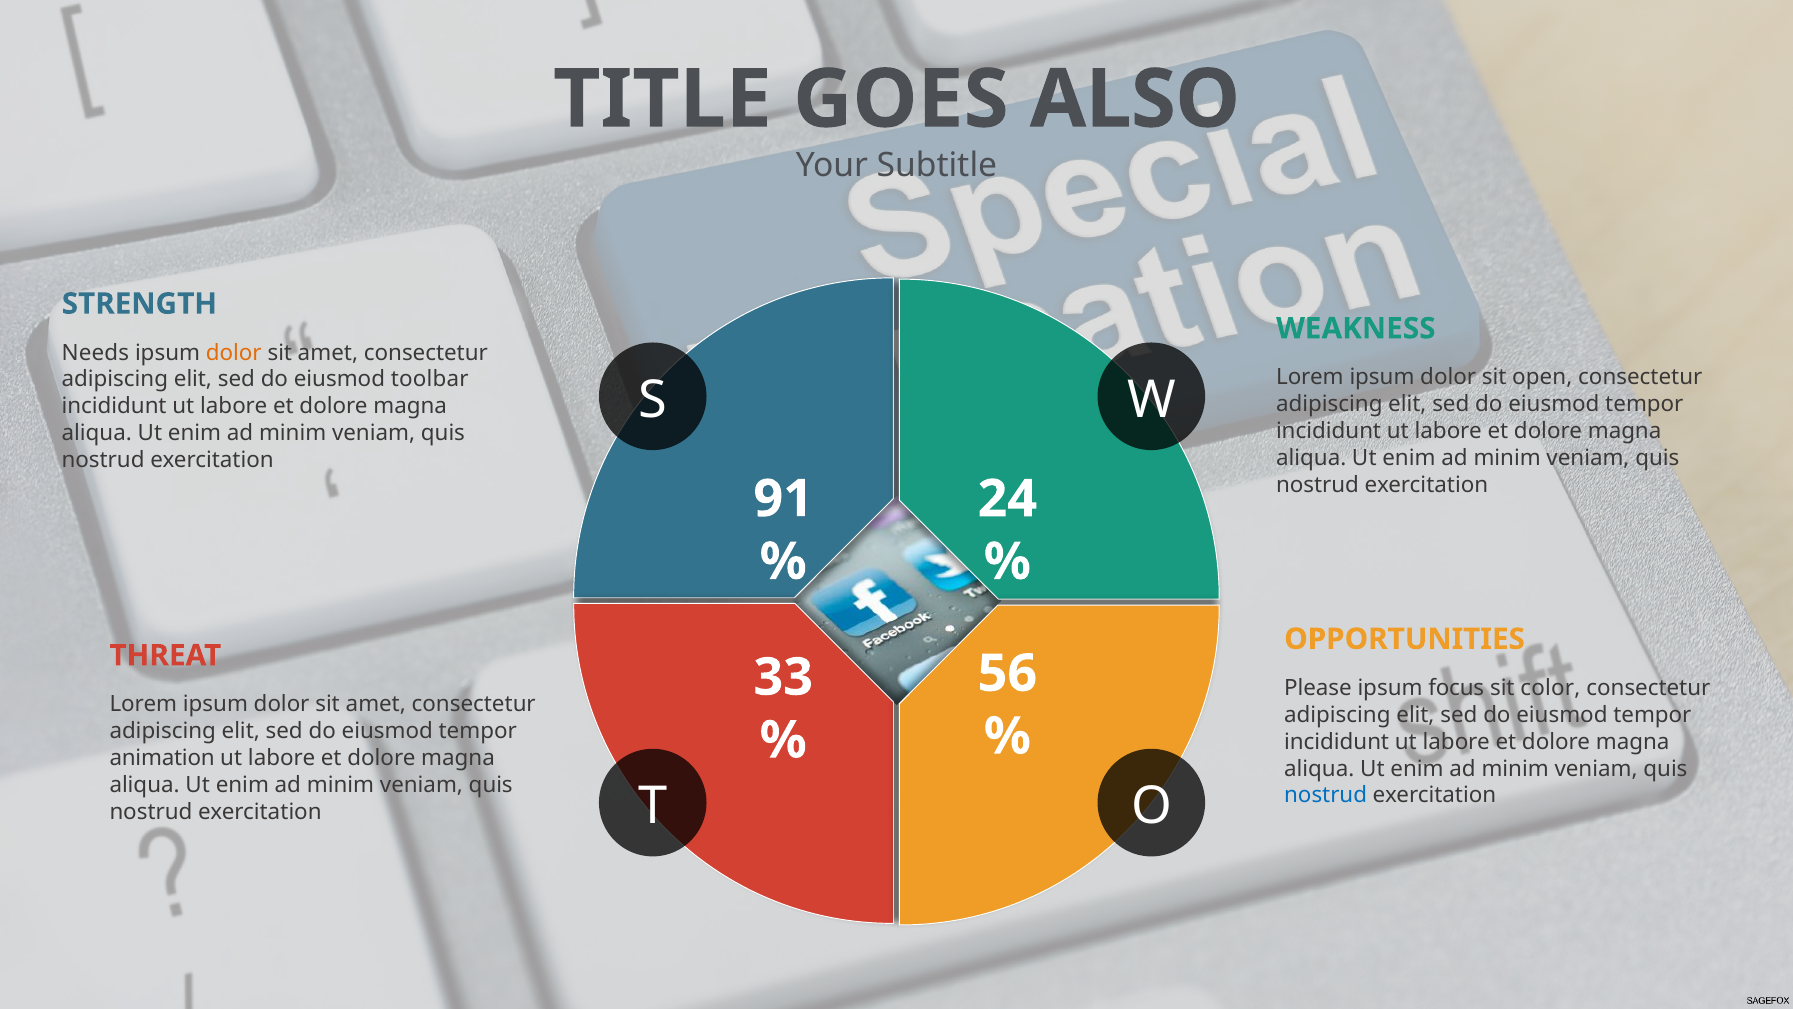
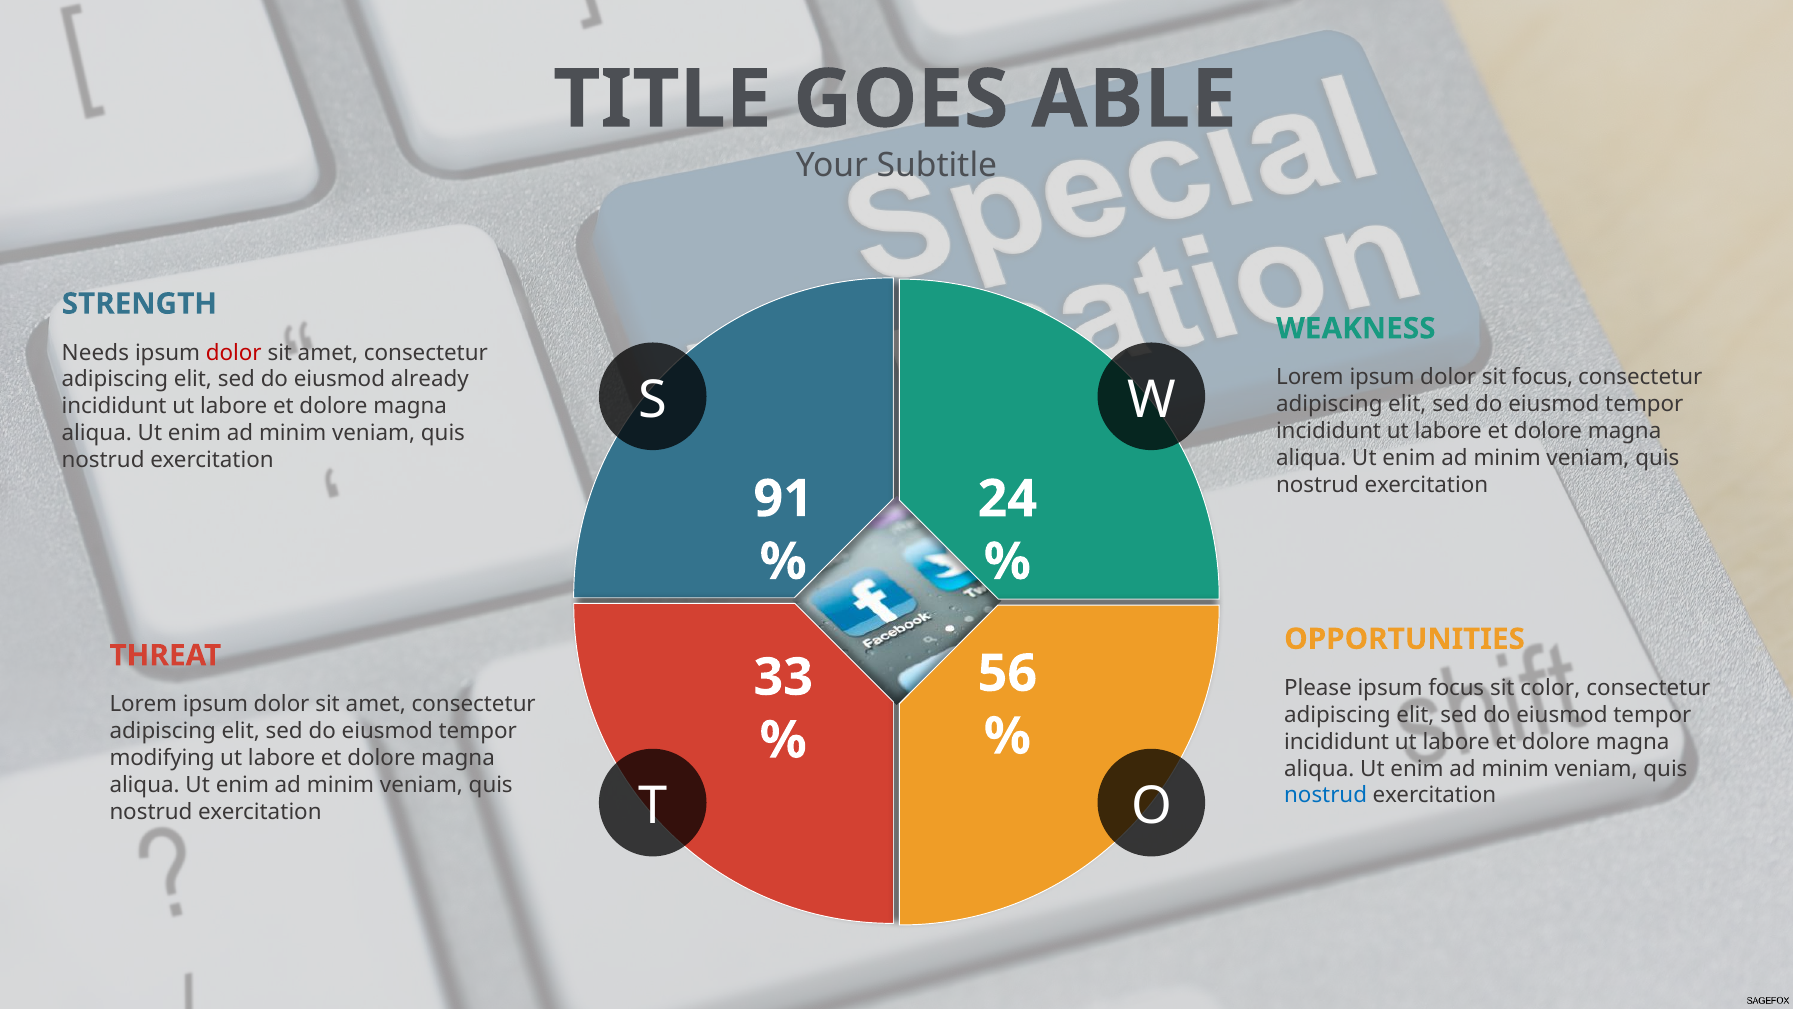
ALSO: ALSO -> ABLE
dolor at (234, 352) colour: orange -> red
sit open: open -> focus
toolbar: toolbar -> already
animation: animation -> modifying
